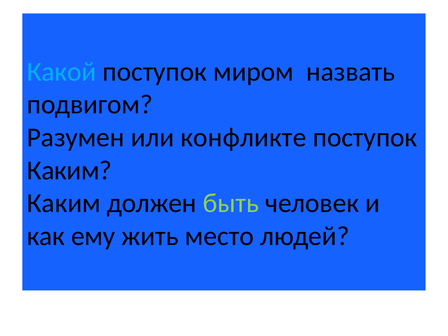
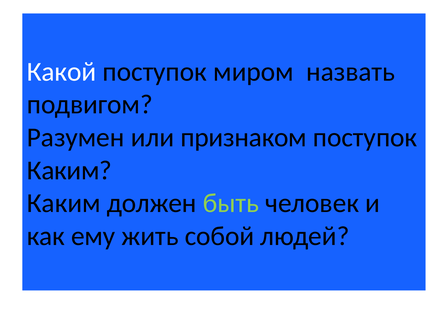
Какой colour: light blue -> white
конфликте: конфликте -> признаком
место: место -> собой
